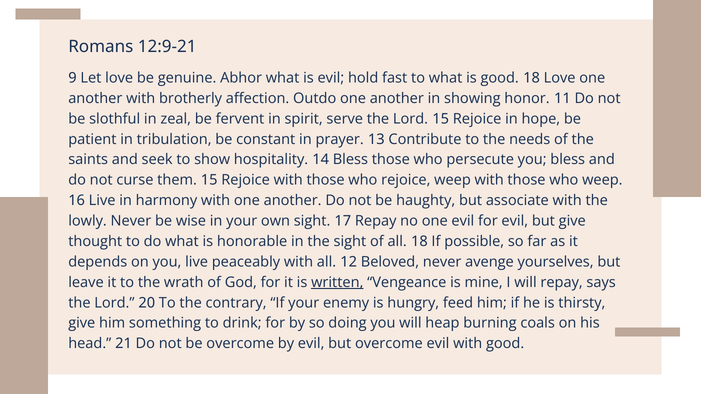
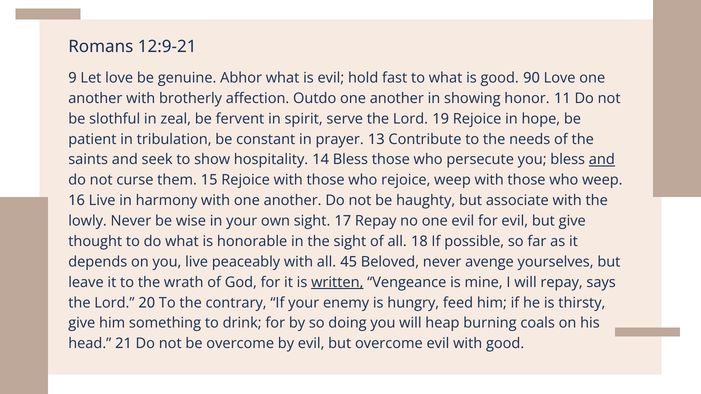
good 18: 18 -> 90
Lord 15: 15 -> 19
and at (602, 160) underline: none -> present
12: 12 -> 45
